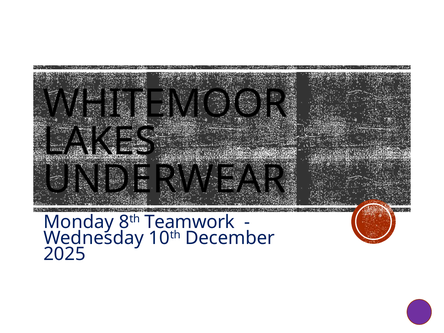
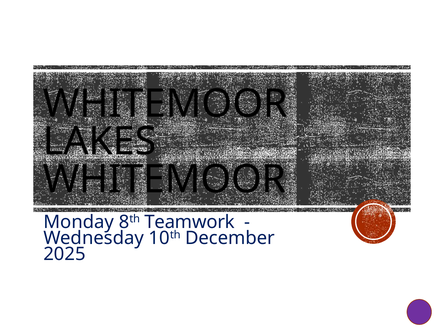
UNDERWEAR at (164, 179): UNDERWEAR -> WHITEMOOR
